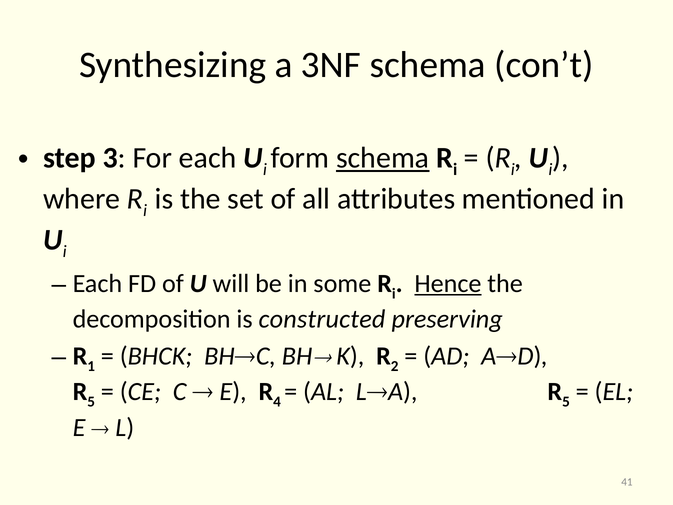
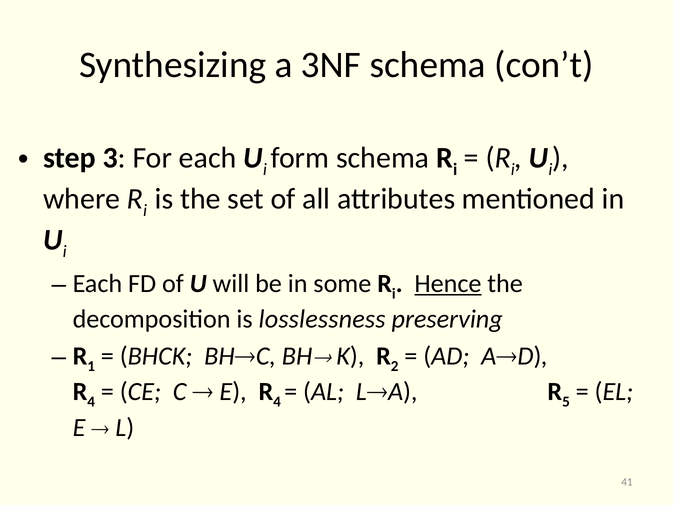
schema at (383, 158) underline: present -> none
constructed: constructed -> losslessness
5 at (91, 402): 5 -> 4
